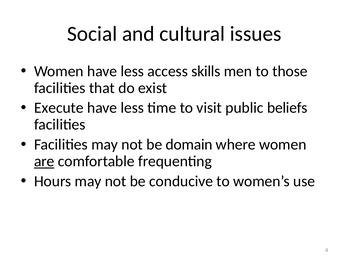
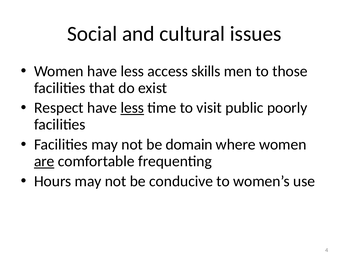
Execute: Execute -> Respect
less at (132, 108) underline: none -> present
beliefs: beliefs -> poorly
